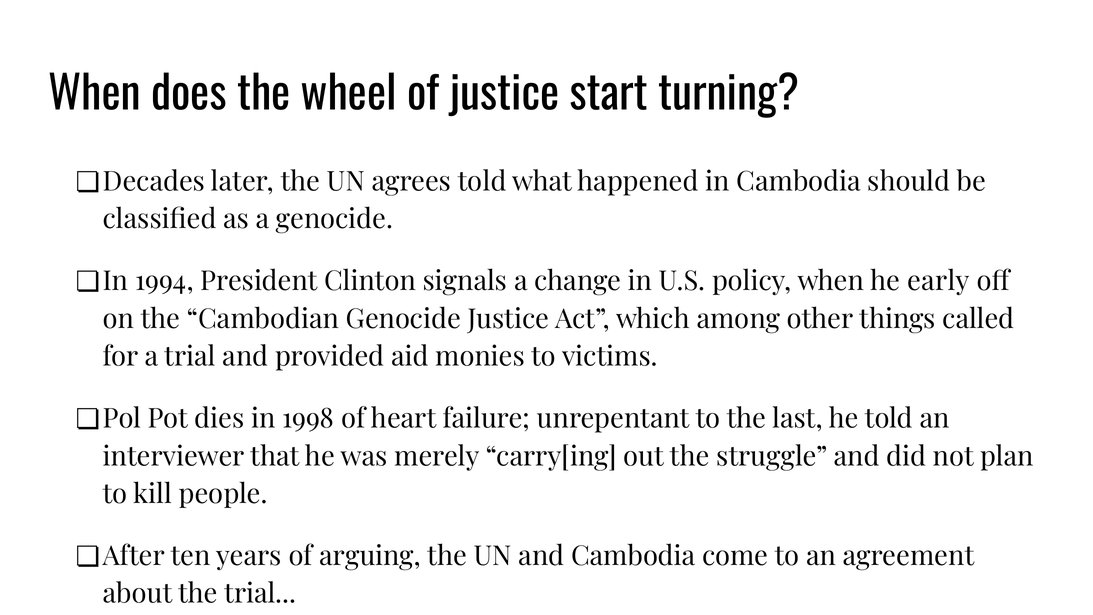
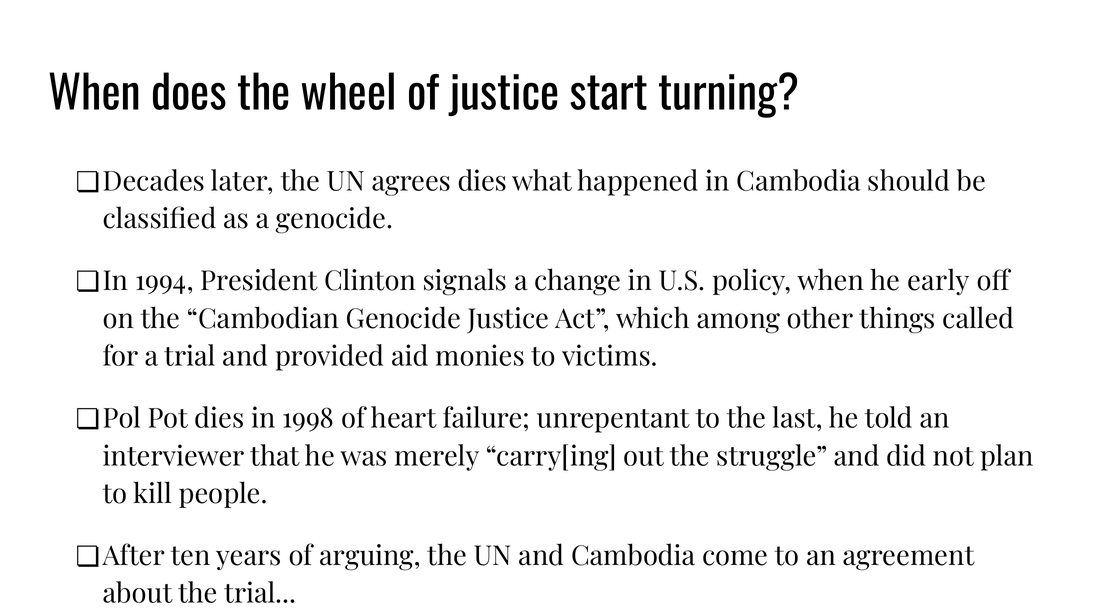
agrees told: told -> dies
